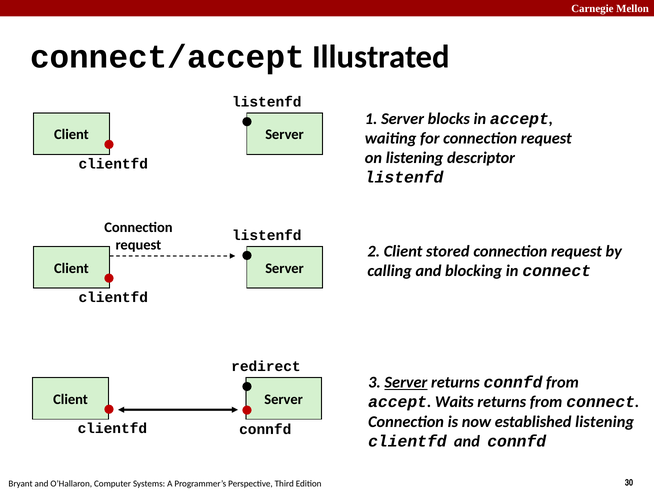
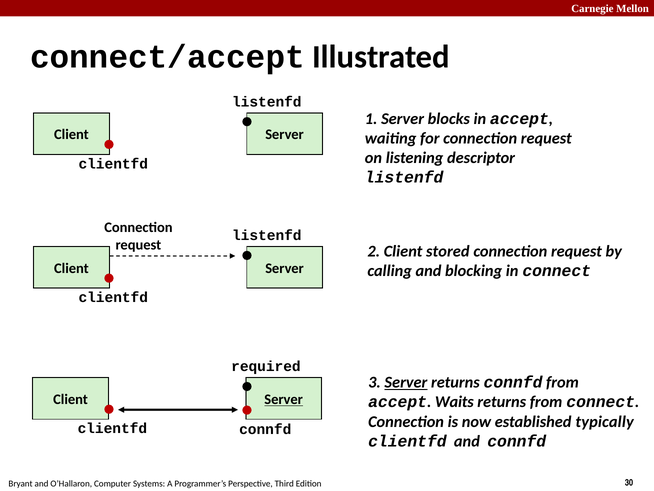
redirect: redirect -> required
Server at (284, 399) underline: none -> present
established listening: listening -> typically
